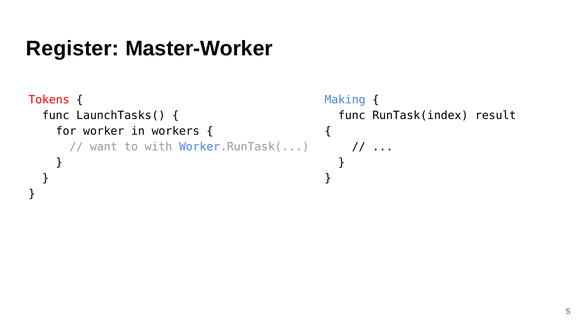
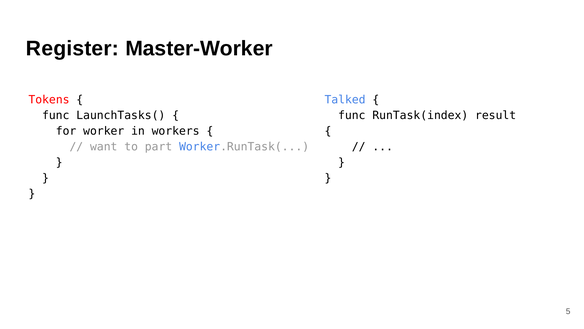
Making: Making -> Talked
with: with -> part
